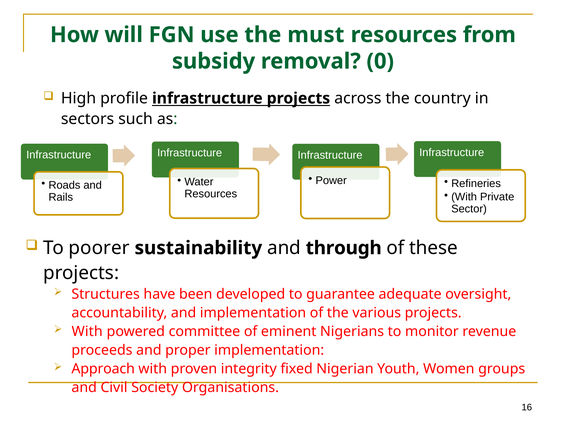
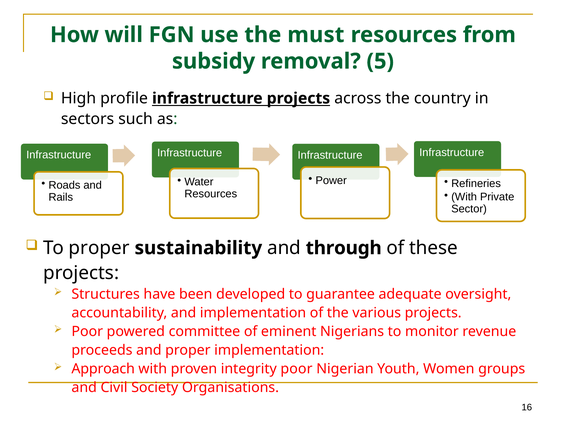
0: 0 -> 5
To poorer: poorer -> proper
With at (87, 331): With -> Poor
integrity fixed: fixed -> poor
